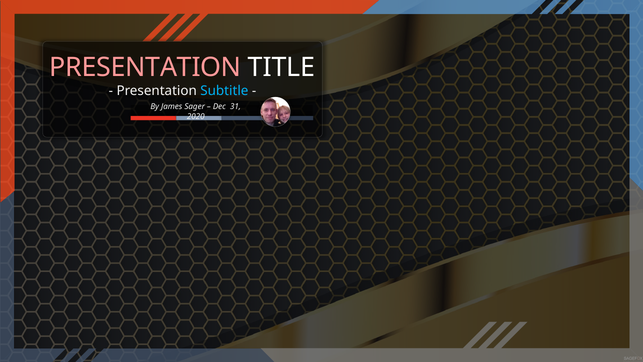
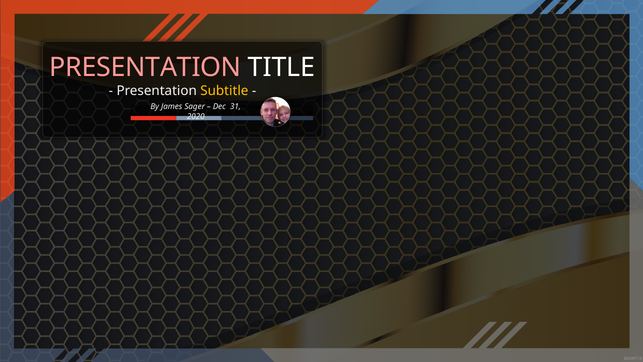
Subtitle colour: light blue -> yellow
